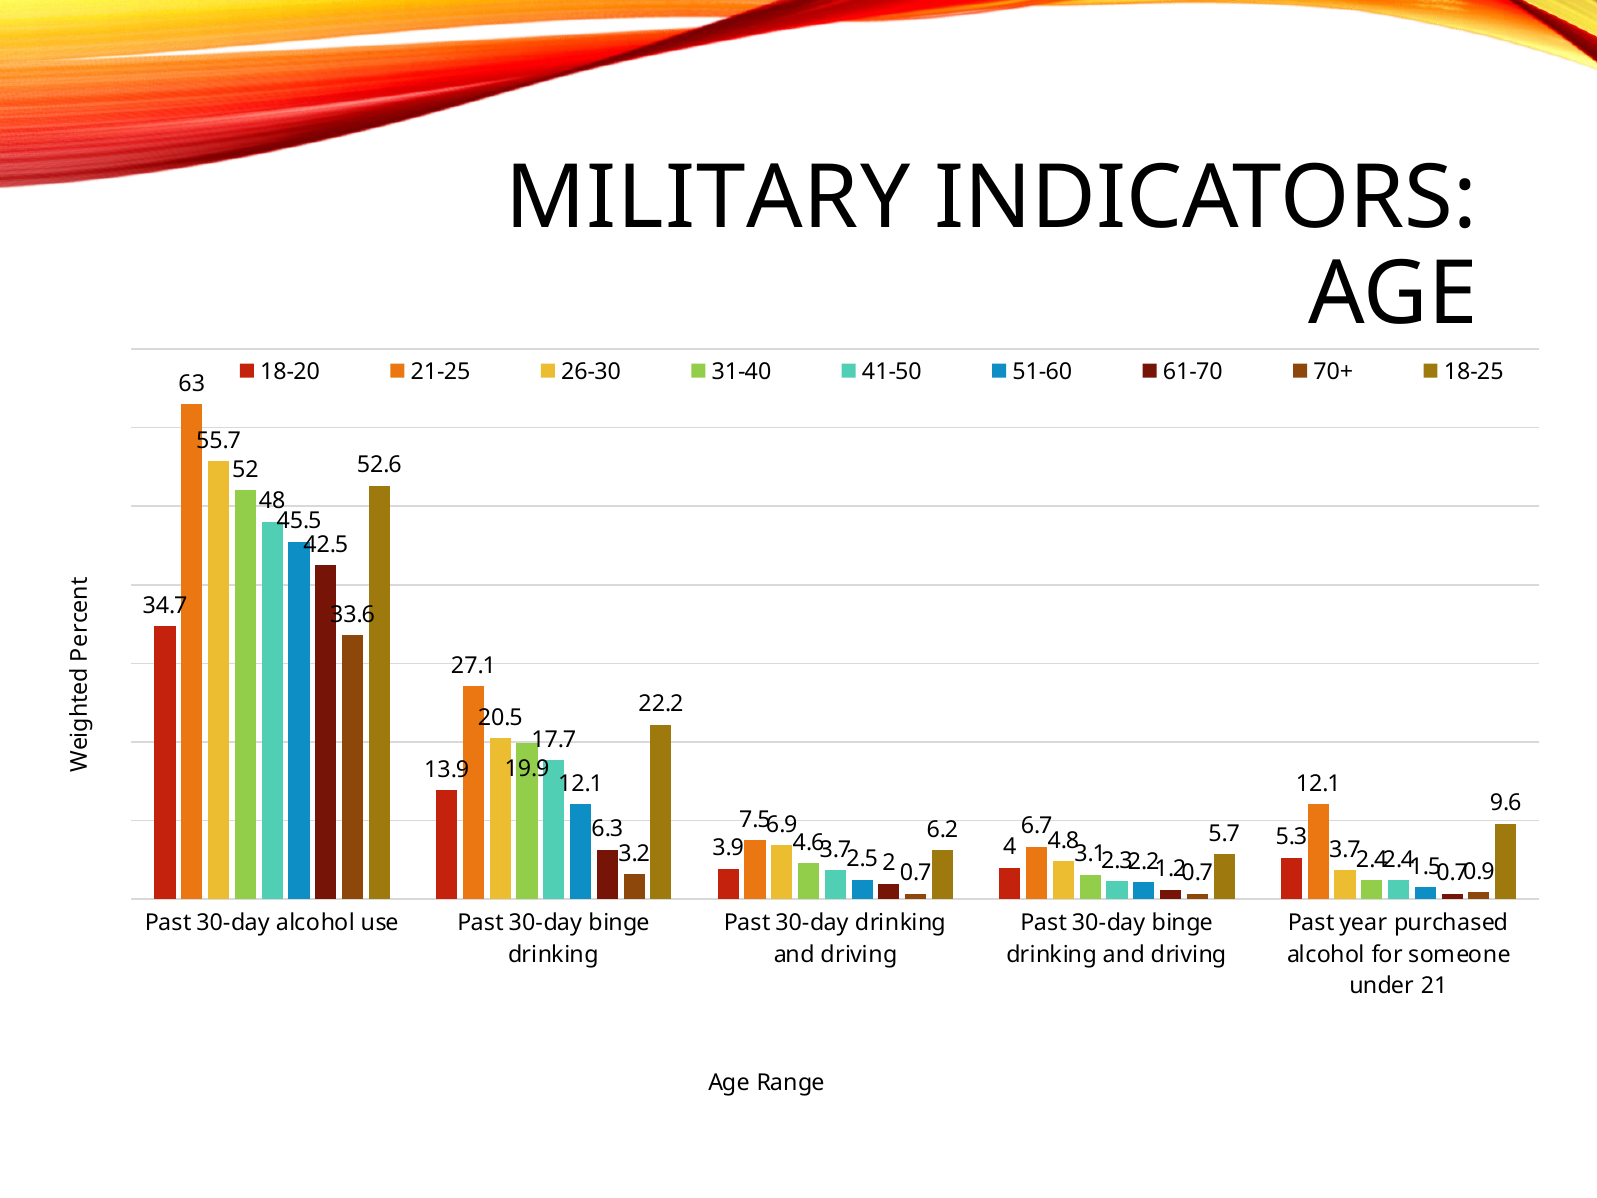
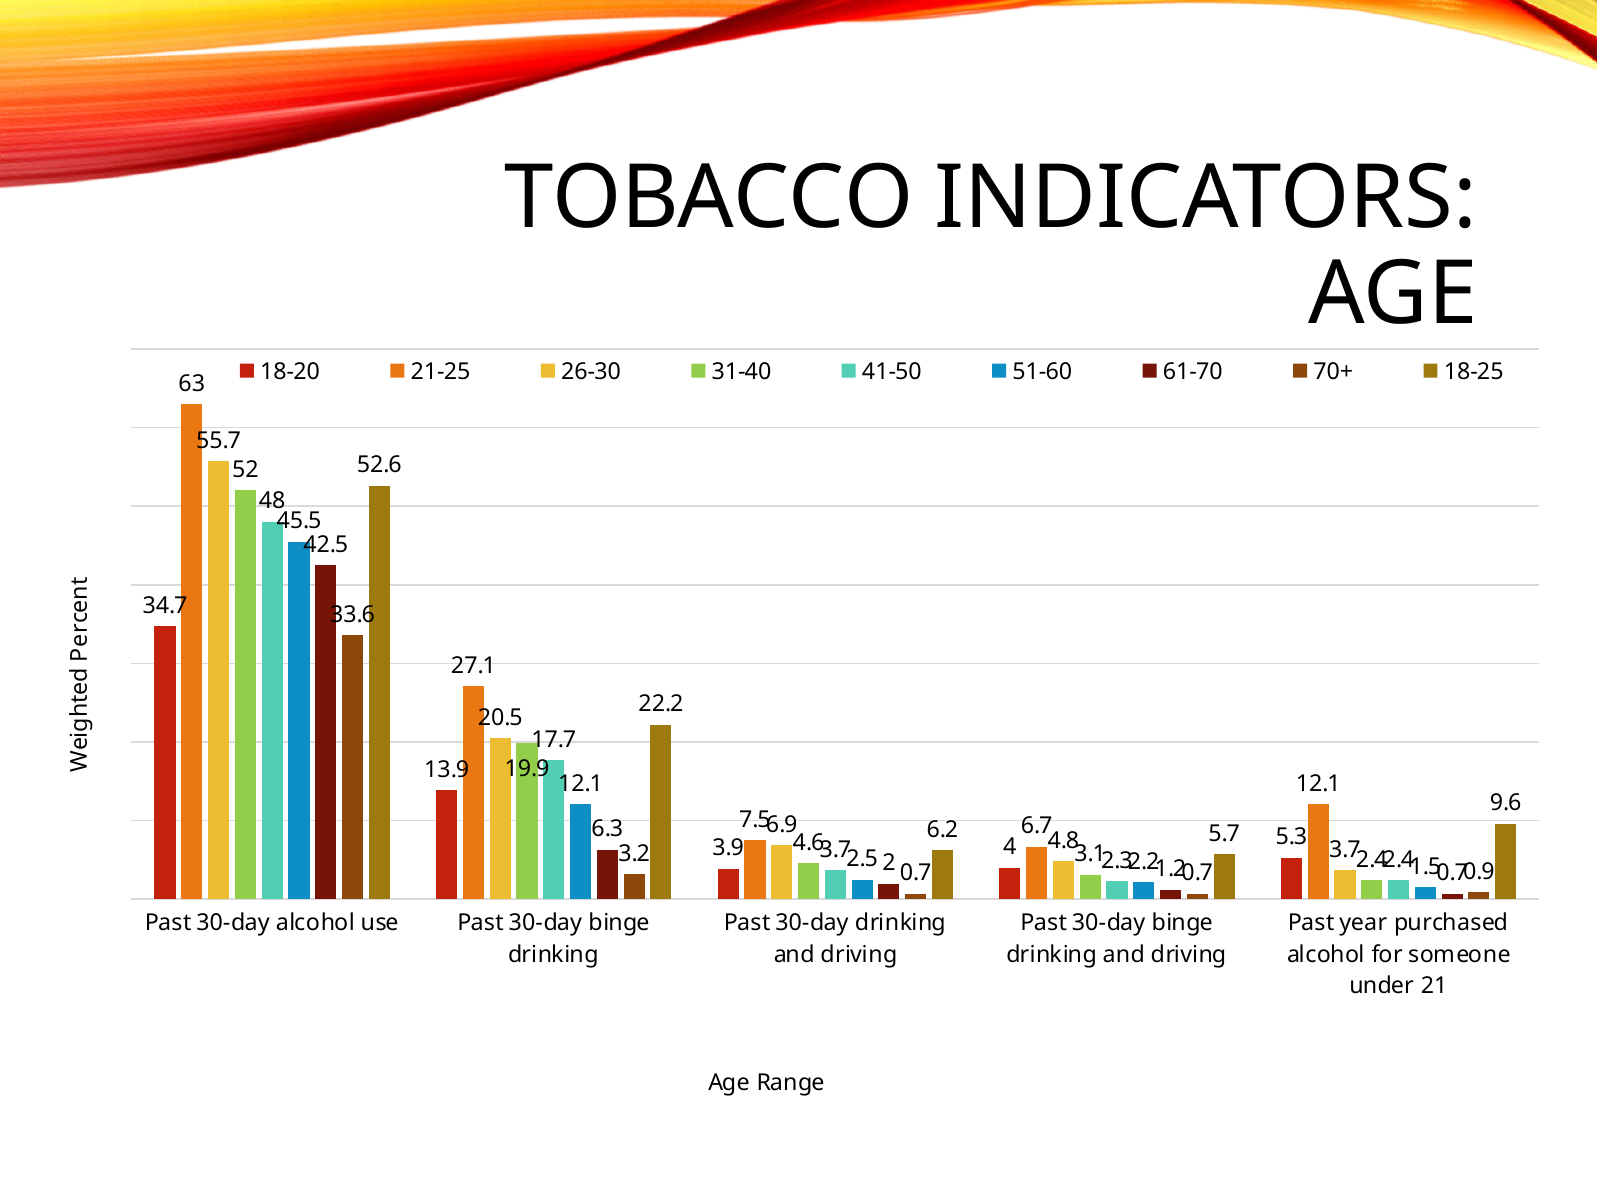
MILITARY: MILITARY -> TOBACCO
